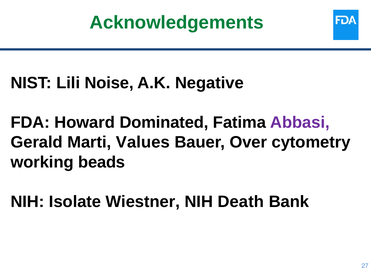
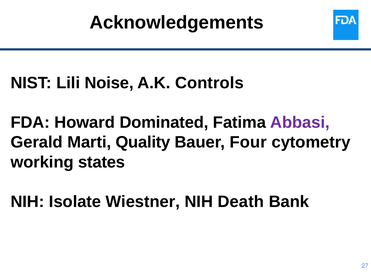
Acknowledgements colour: green -> black
Negative: Negative -> Controls
Values: Values -> Quality
Over: Over -> Four
beads: beads -> states
